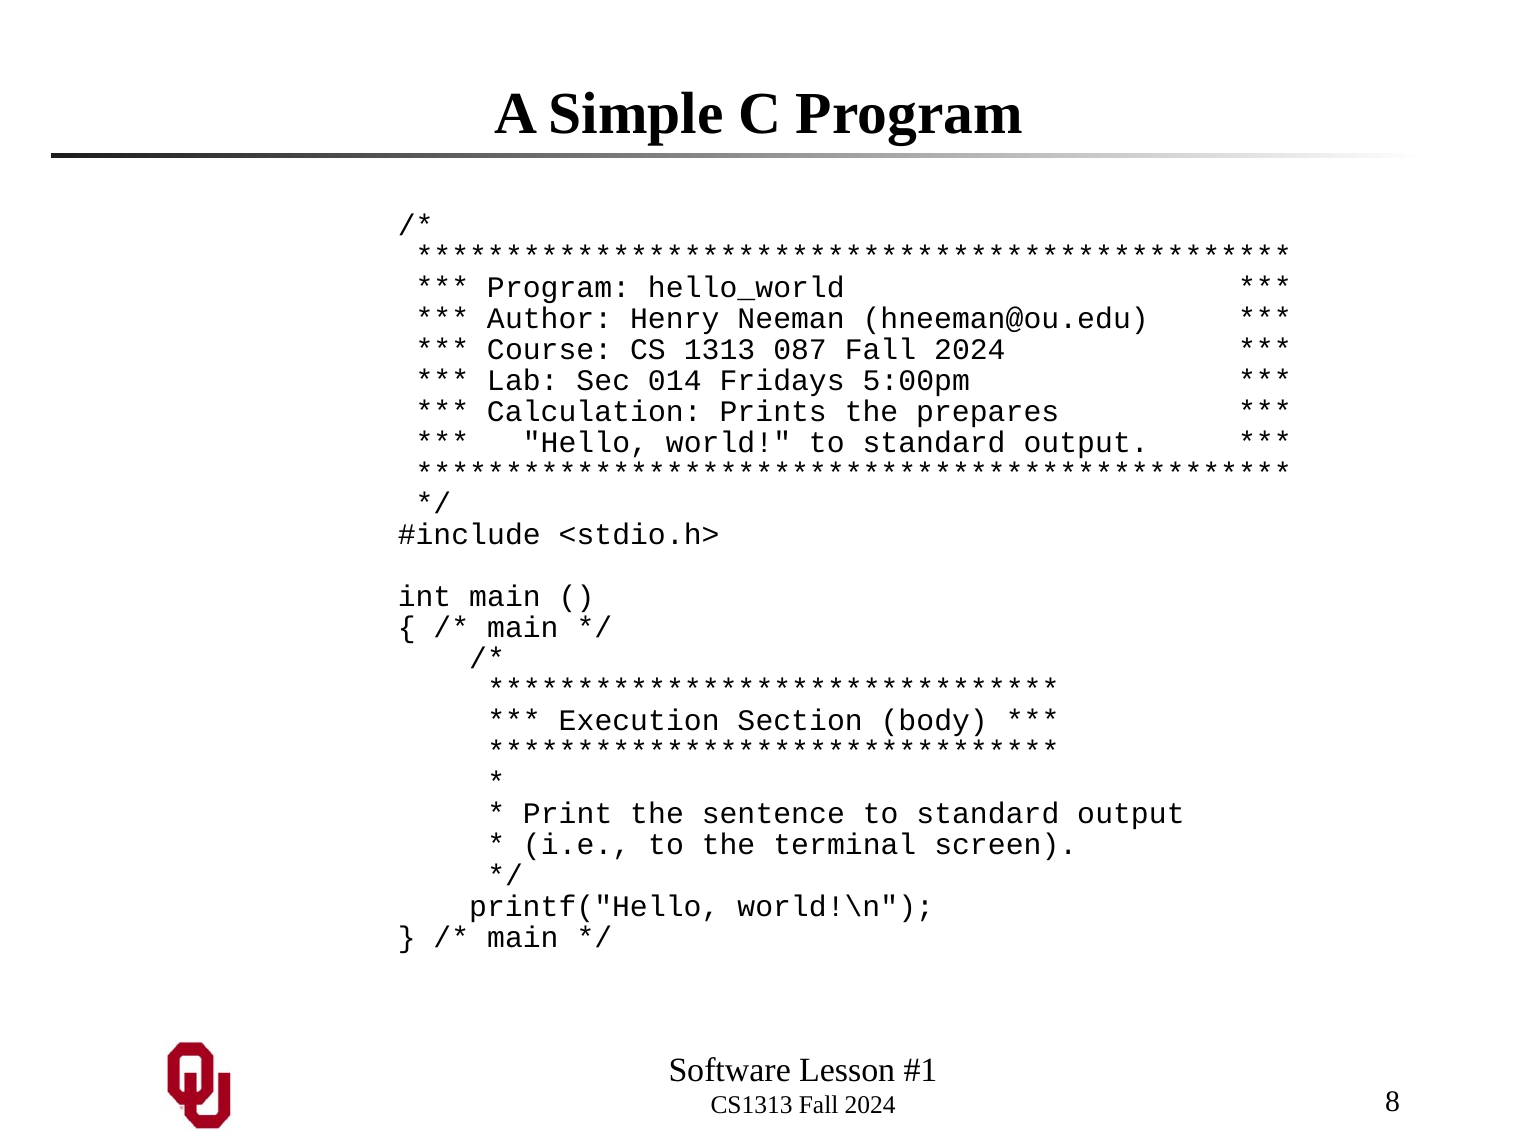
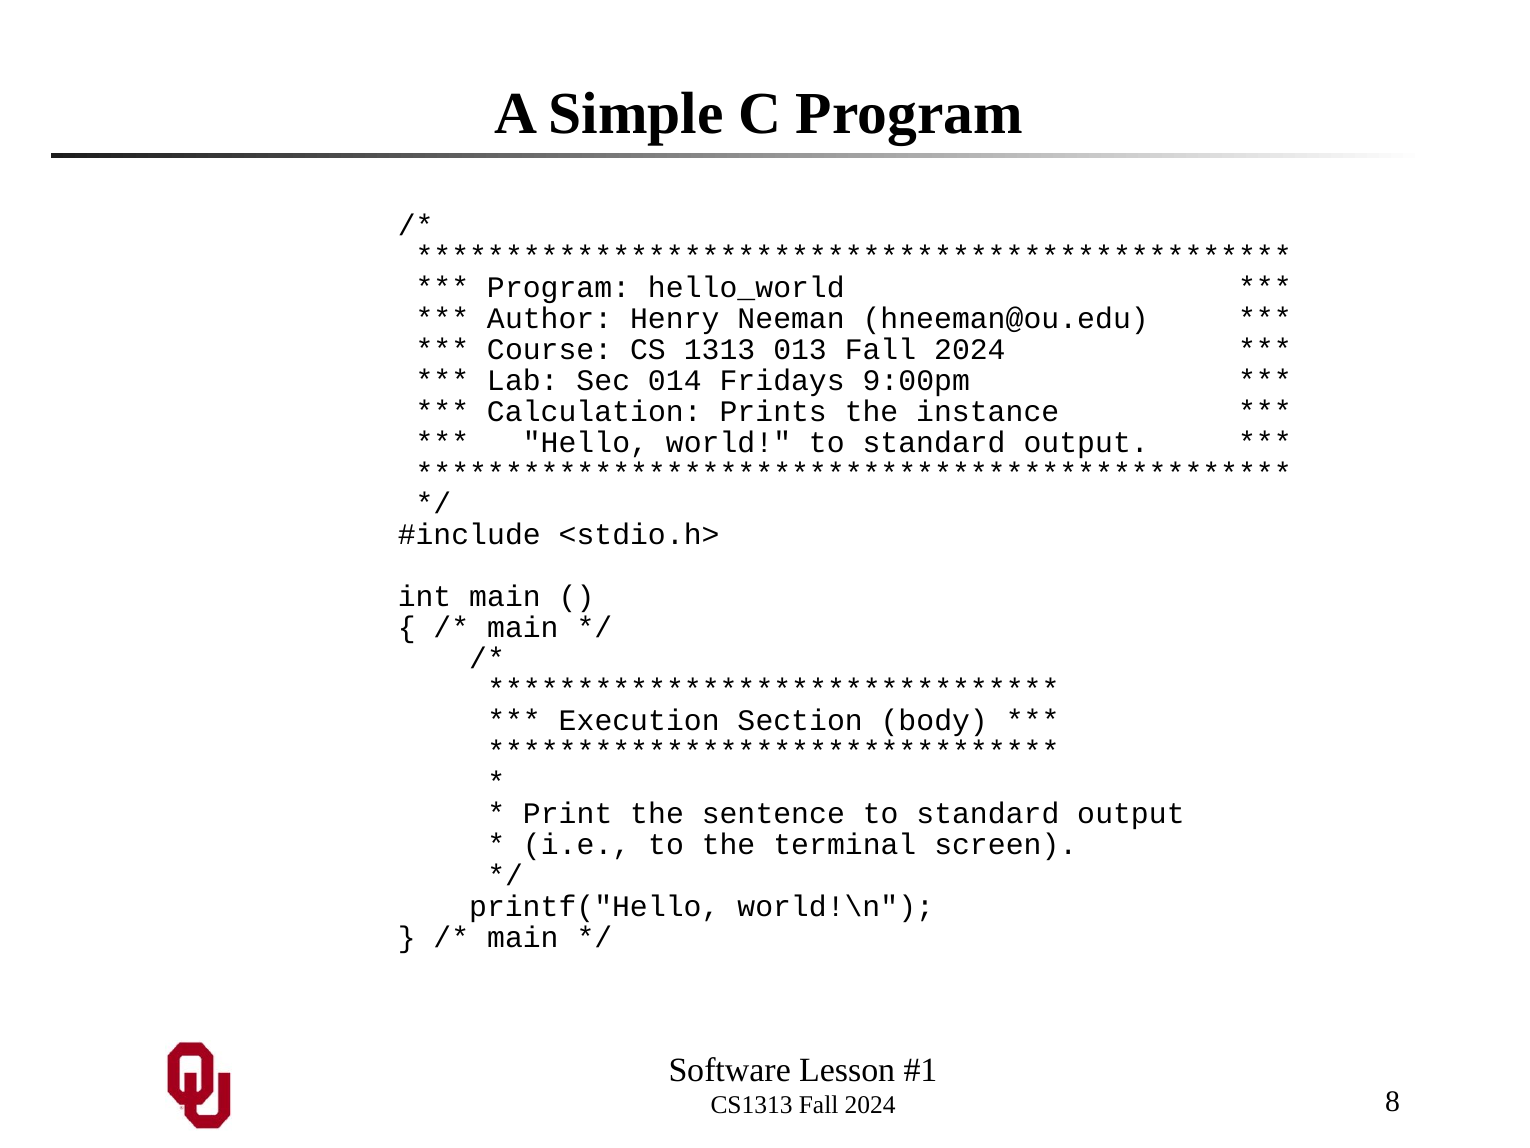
087: 087 -> 013
5:00pm: 5:00pm -> 9:00pm
prepares: prepares -> instance
